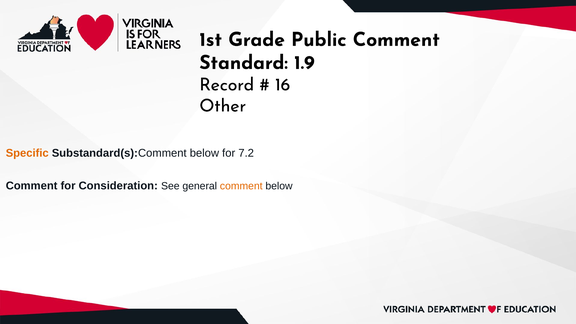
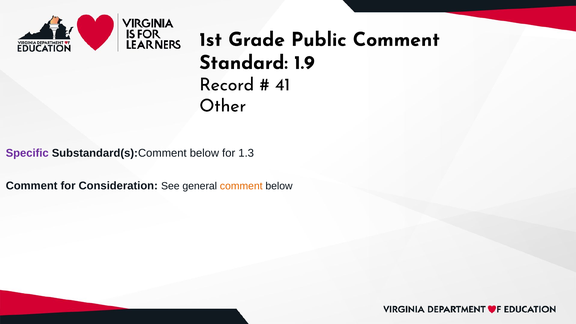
16: 16 -> 41
Specific colour: orange -> purple
7.2: 7.2 -> 1.3
